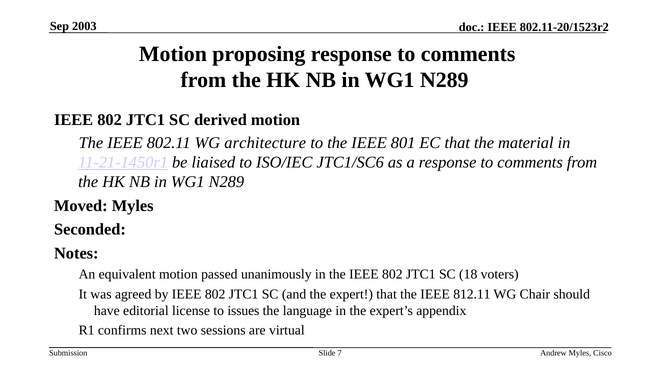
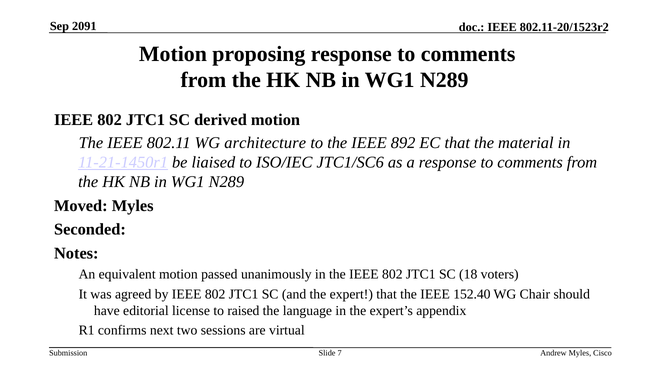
2003: 2003 -> 2091
801: 801 -> 892
812.11: 812.11 -> 152.40
issues: issues -> raised
